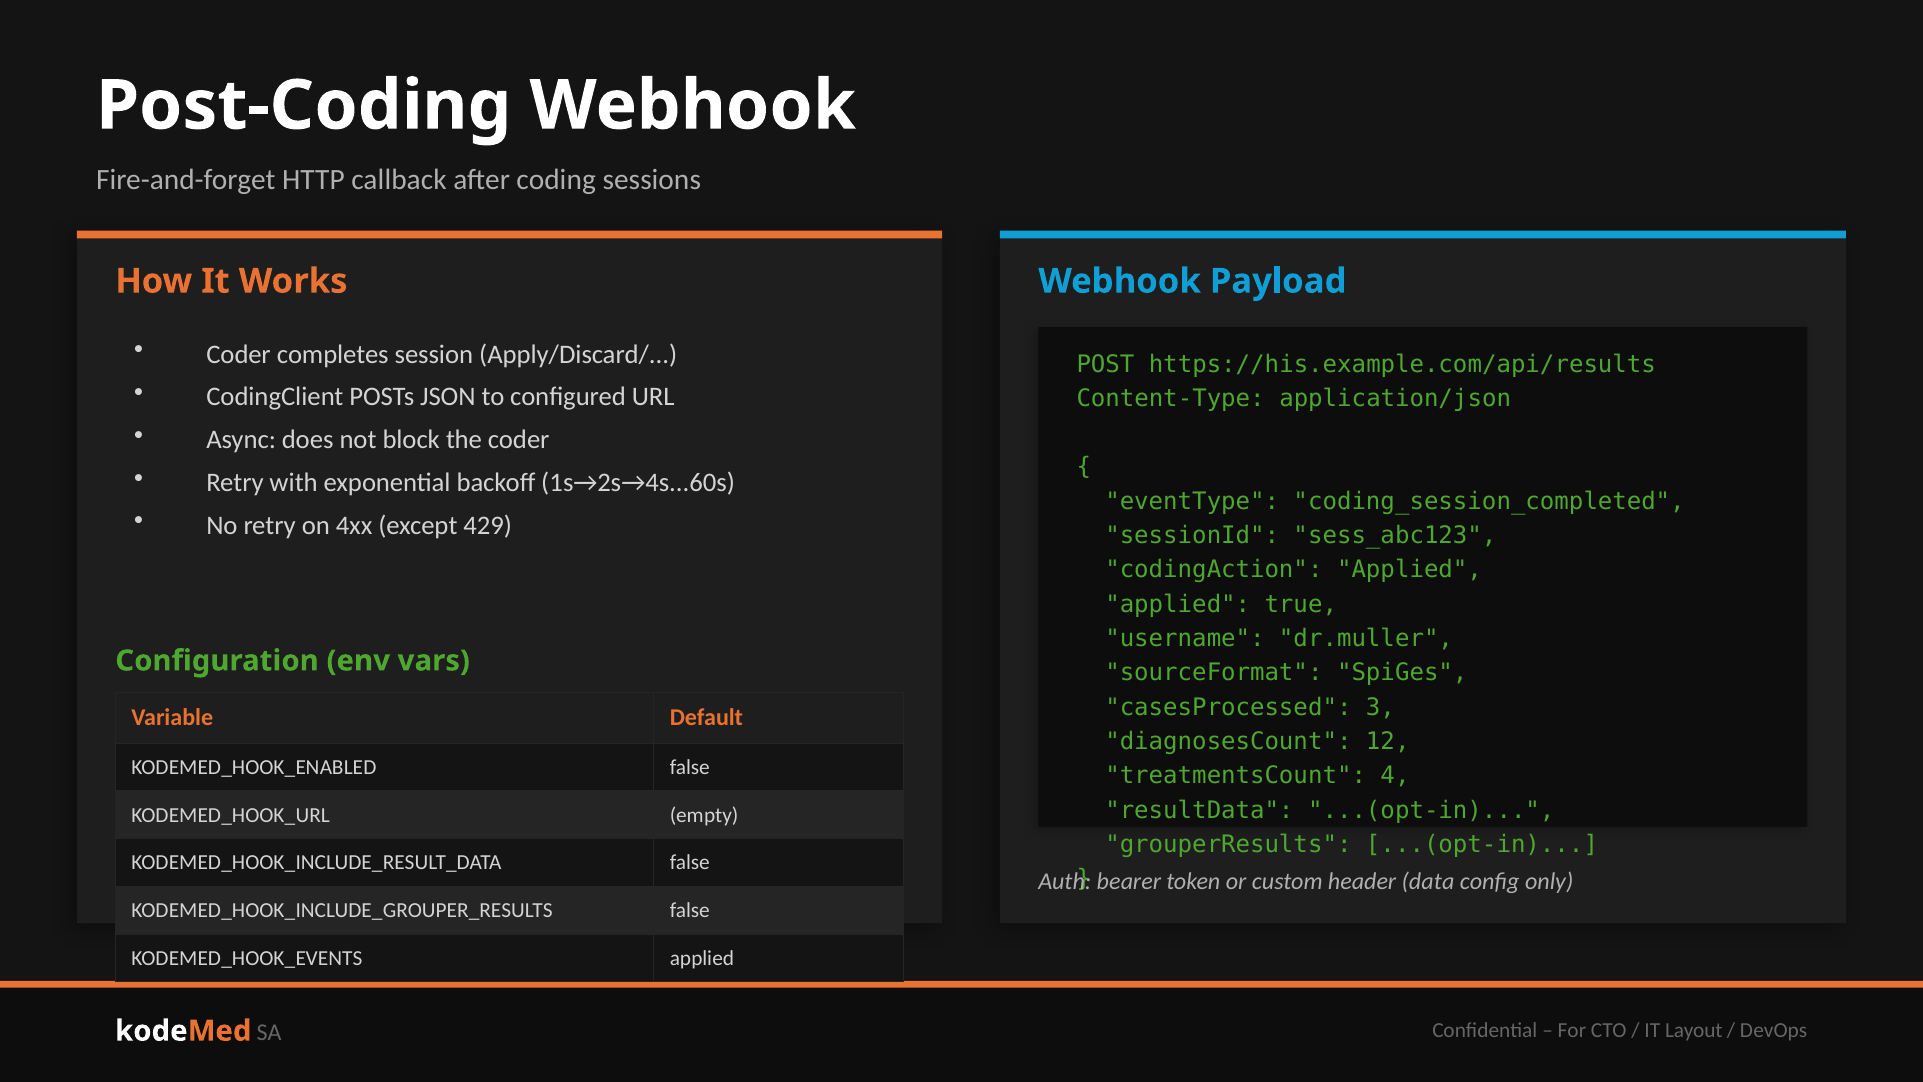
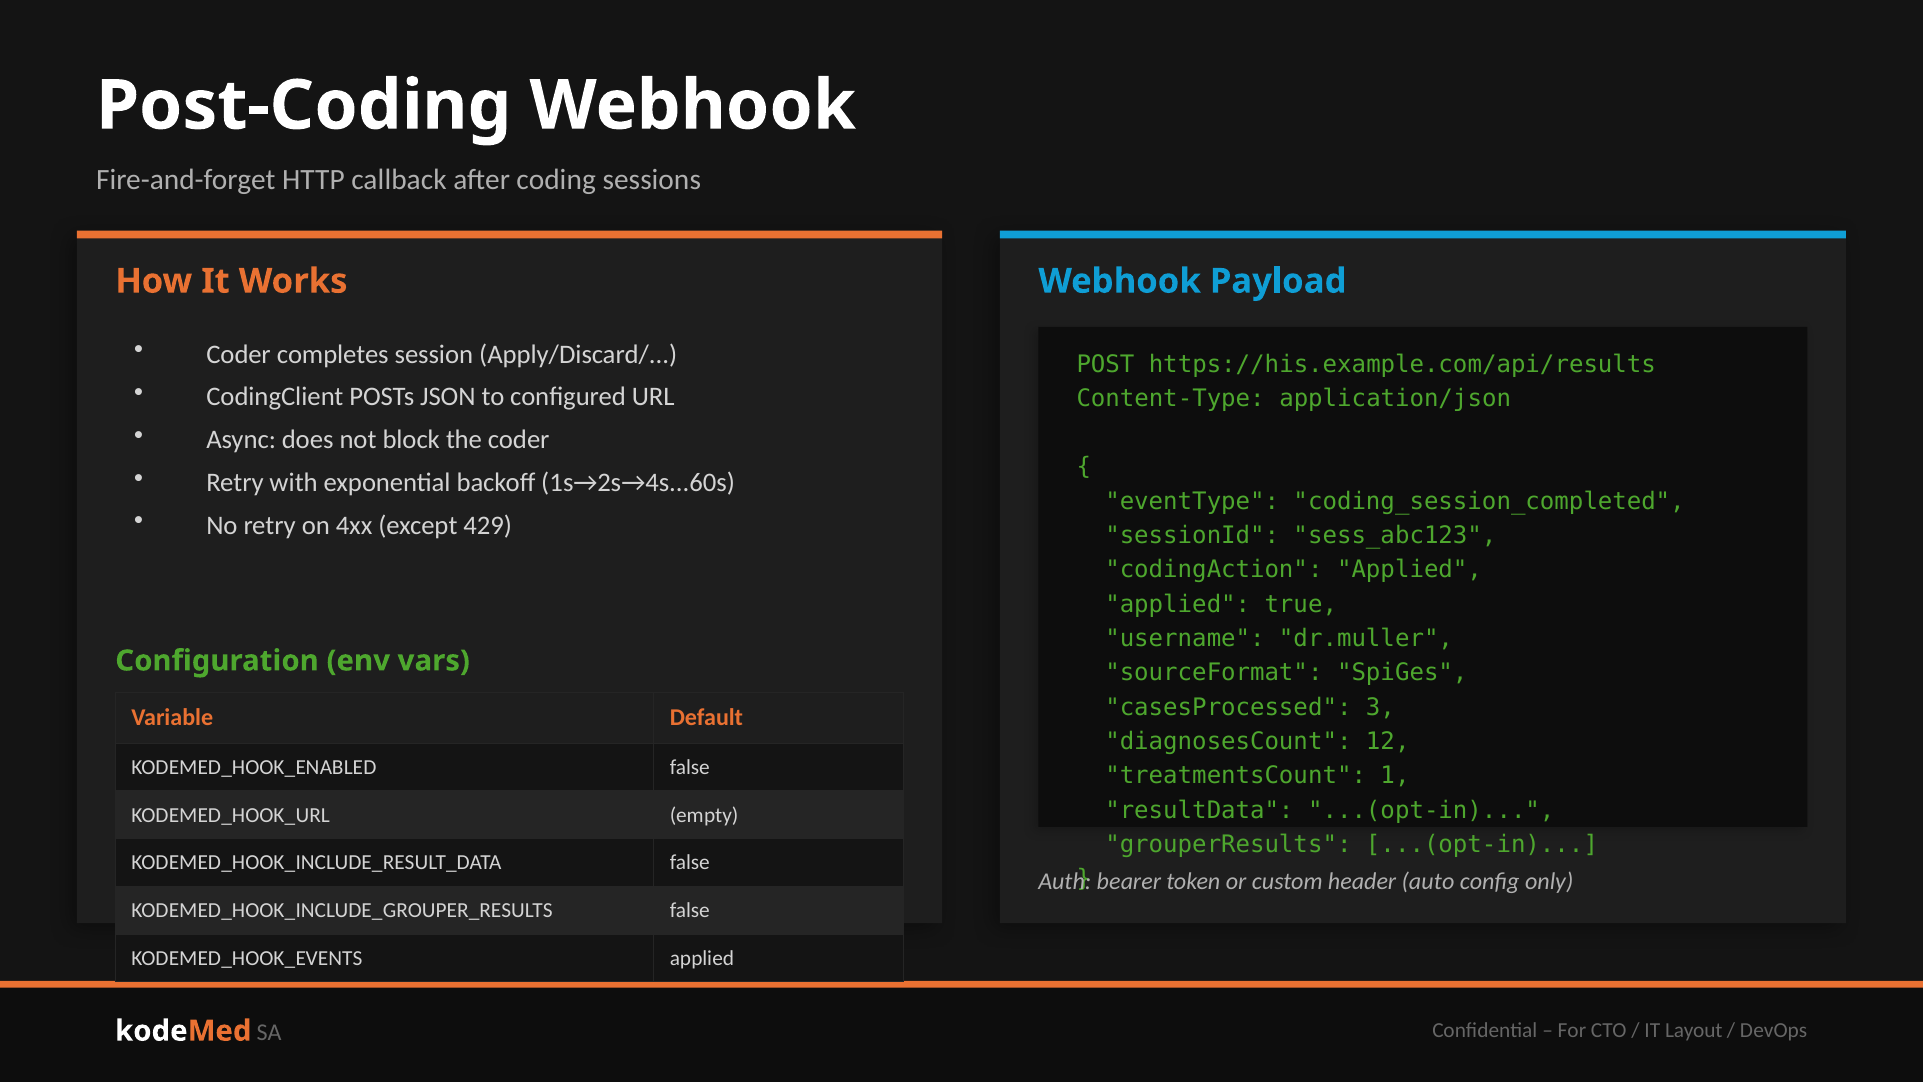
4: 4 -> 1
data: data -> auto
